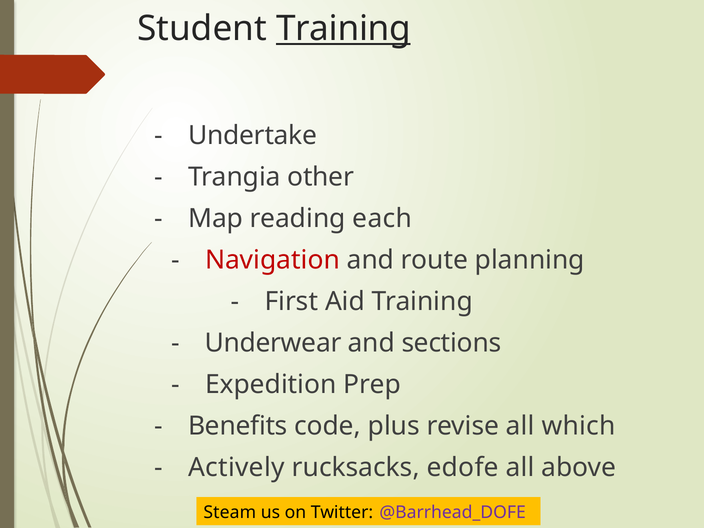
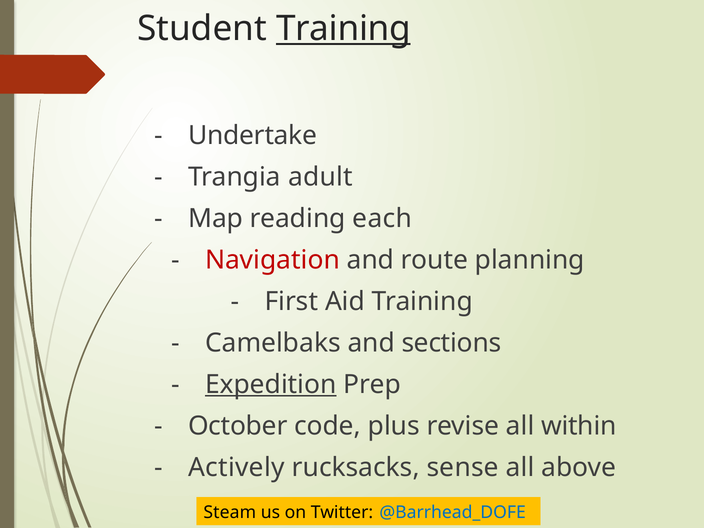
other: other -> adult
Underwear: Underwear -> Camelbaks
Expedition underline: none -> present
Benefits: Benefits -> October
which: which -> within
edofe: edofe -> sense
@Barrhead_DOFE colour: purple -> blue
